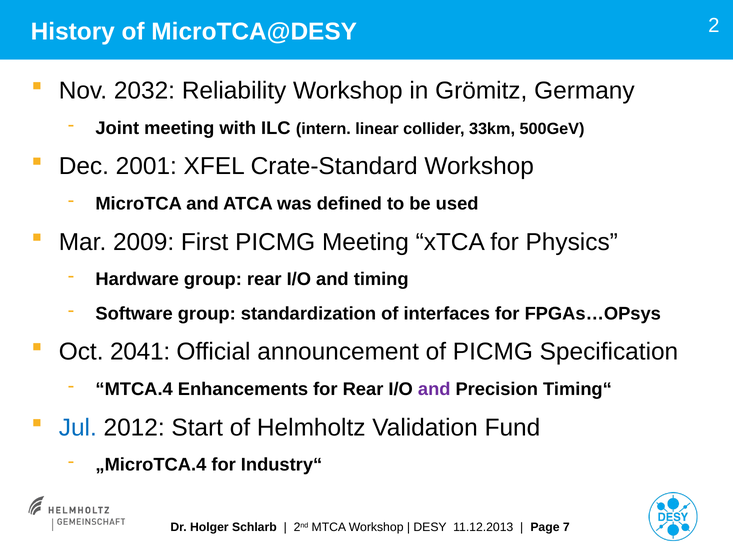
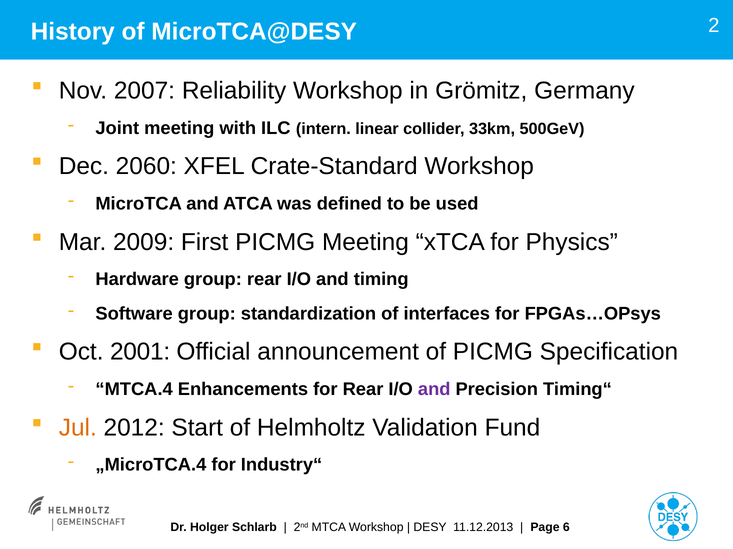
2032: 2032 -> 2007
2001: 2001 -> 2060
2041: 2041 -> 2001
Jul colour: blue -> orange
7: 7 -> 6
